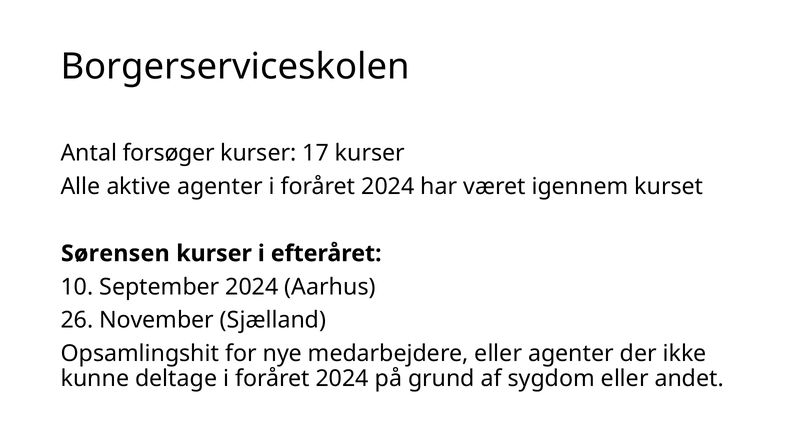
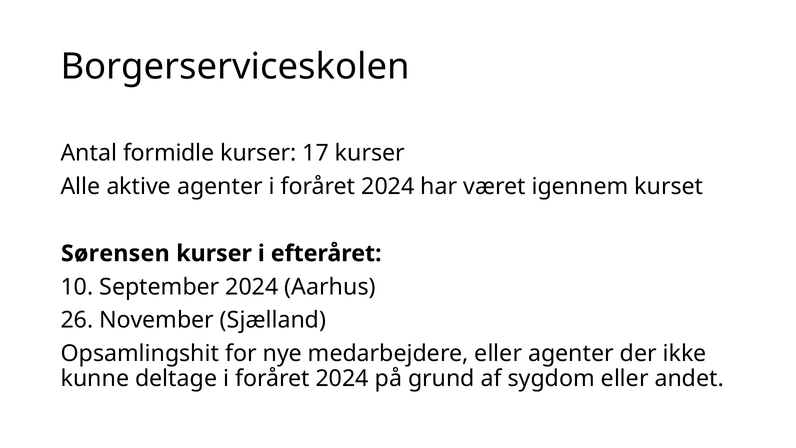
forsøger: forsøger -> formidle
